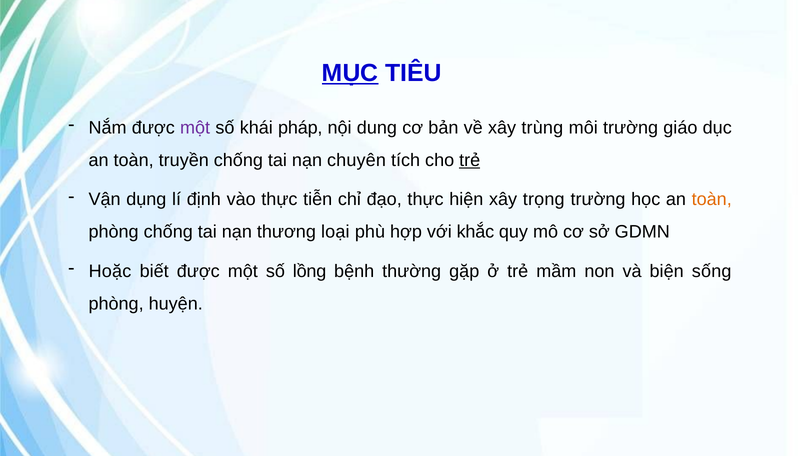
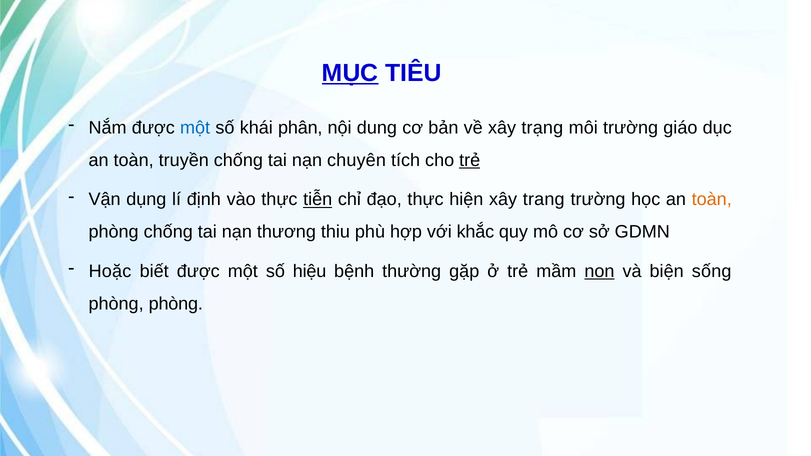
một at (195, 128) colour: purple -> blue
pháp: pháp -> phân
trùng: trùng -> trạng
tiễn underline: none -> present
trọng: trọng -> trang
loại: loại -> thiu
lồng: lồng -> hiệu
non underline: none -> present
phòng huyện: huyện -> phòng
